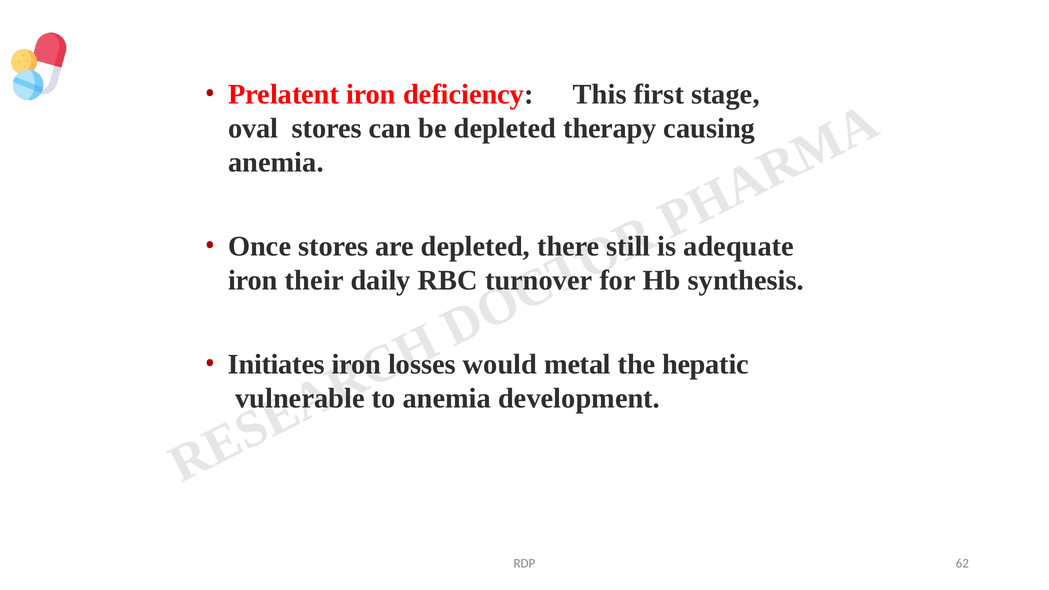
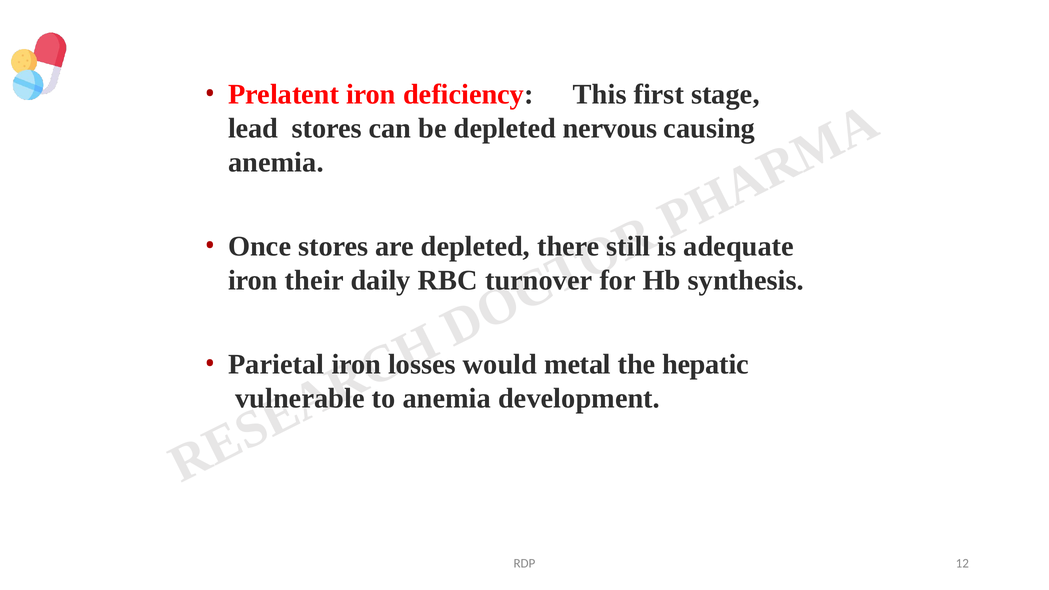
oval: oval -> lead
therapy: therapy -> nervous
Initiates: Initiates -> Parietal
62: 62 -> 12
